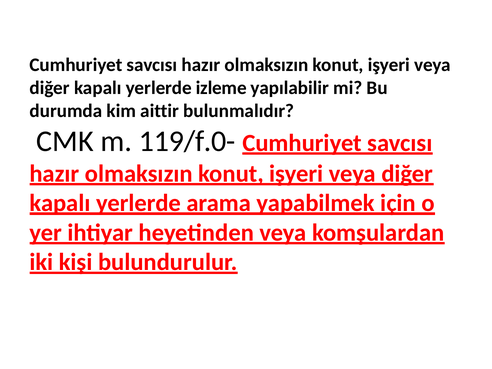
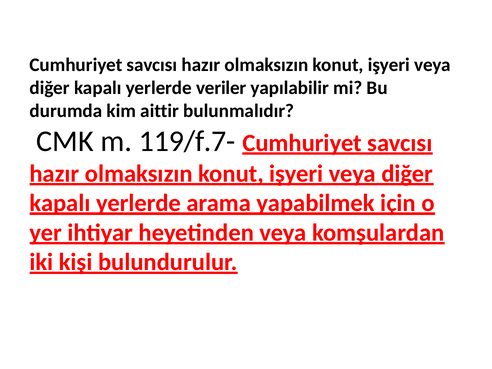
izleme: izleme -> veriler
119/f.0-: 119/f.0- -> 119/f.7-
